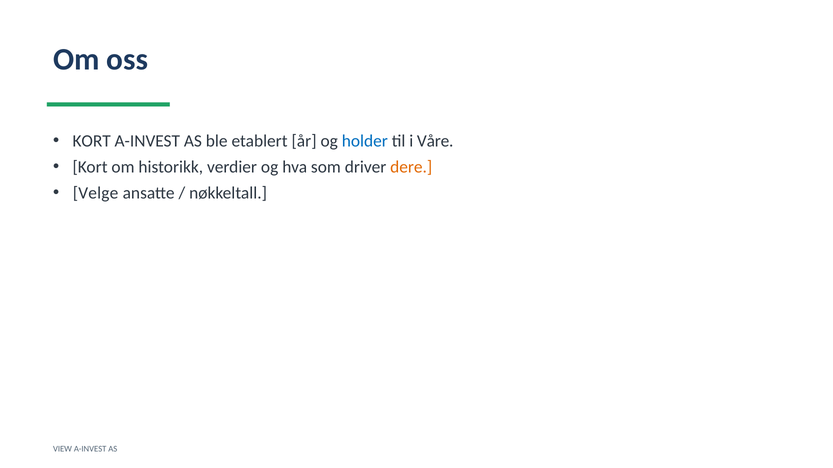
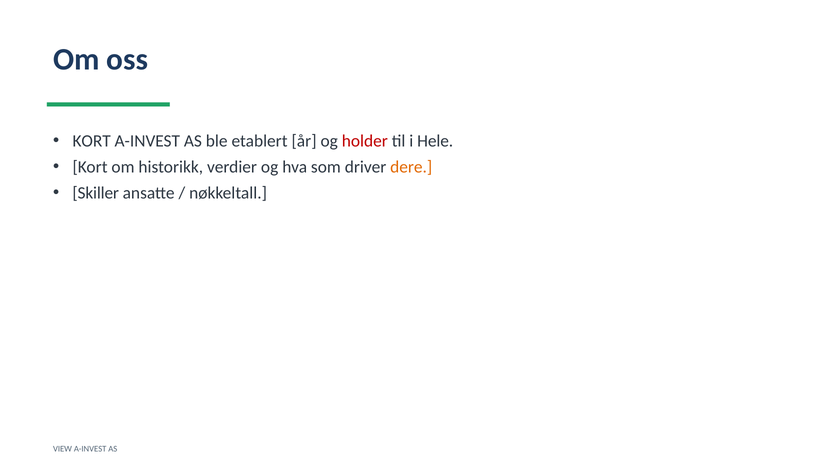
holder colour: blue -> red
Våre: Våre -> Hele
Velge: Velge -> Skiller
